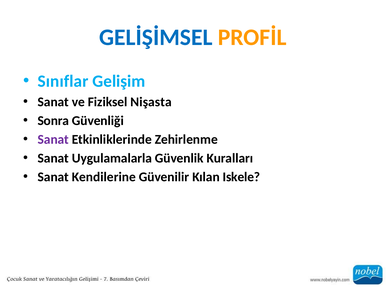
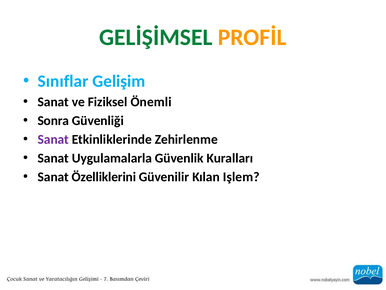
GELİŞİMSEL colour: blue -> green
Nişasta: Nişasta -> Önemli
Kendilerine: Kendilerine -> Özelliklerini
Iskele: Iskele -> Işlem
